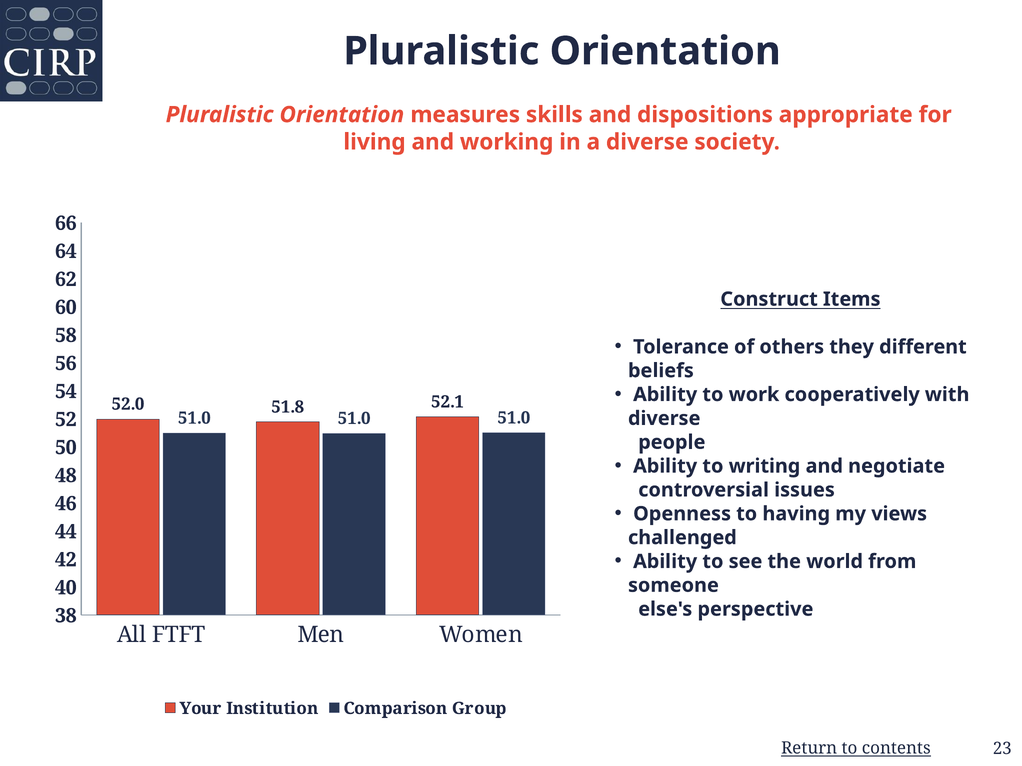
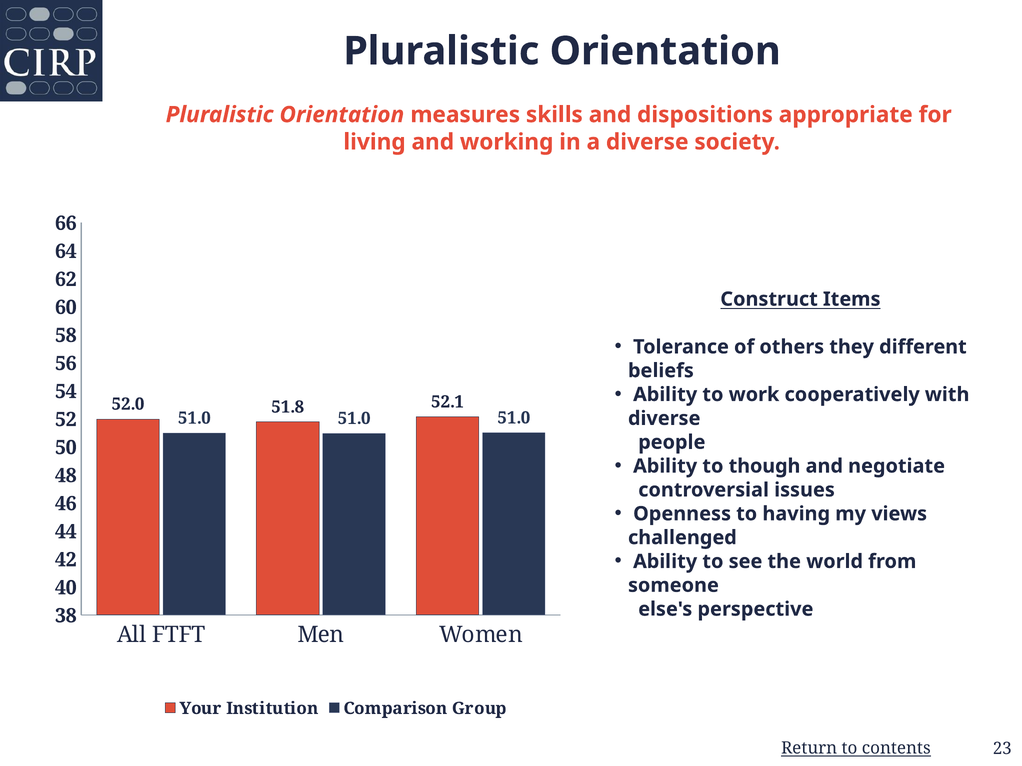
writing: writing -> though
